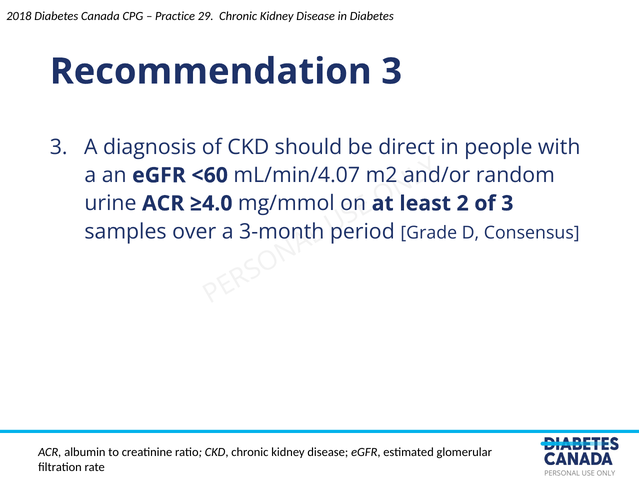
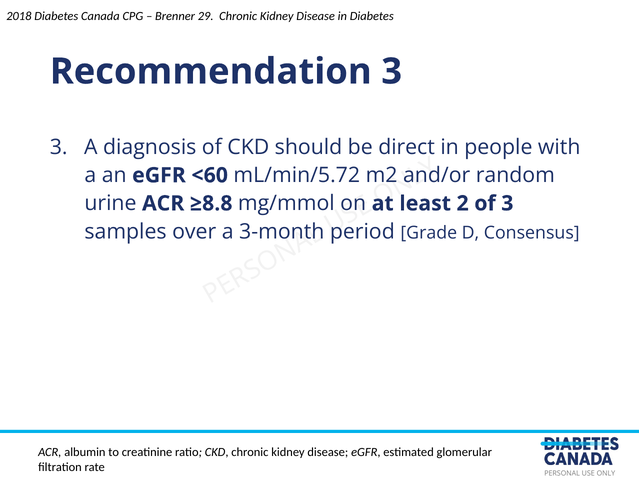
Practice: Practice -> Brenner
mL/min/4.07: mL/min/4.07 -> mL/min/5.72
≥4.0: ≥4.0 -> ≥8.8
